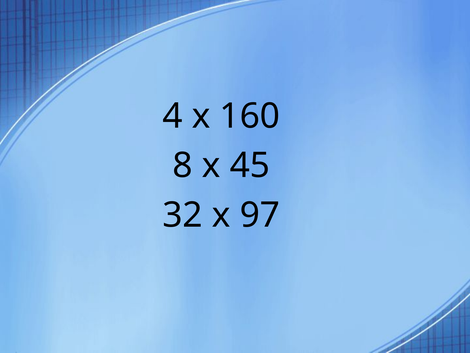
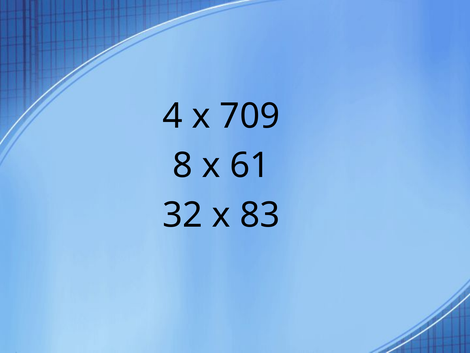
160: 160 -> 709
45: 45 -> 61
97: 97 -> 83
